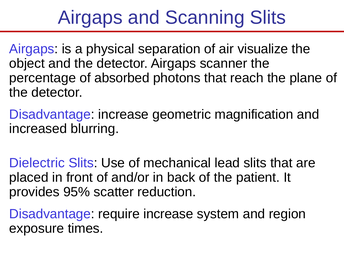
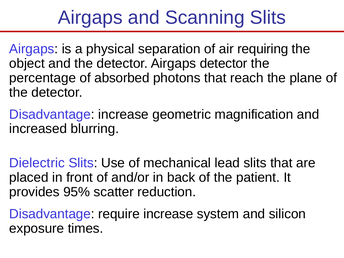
visualize: visualize -> requiring
Airgaps scanner: scanner -> detector
region: region -> silicon
